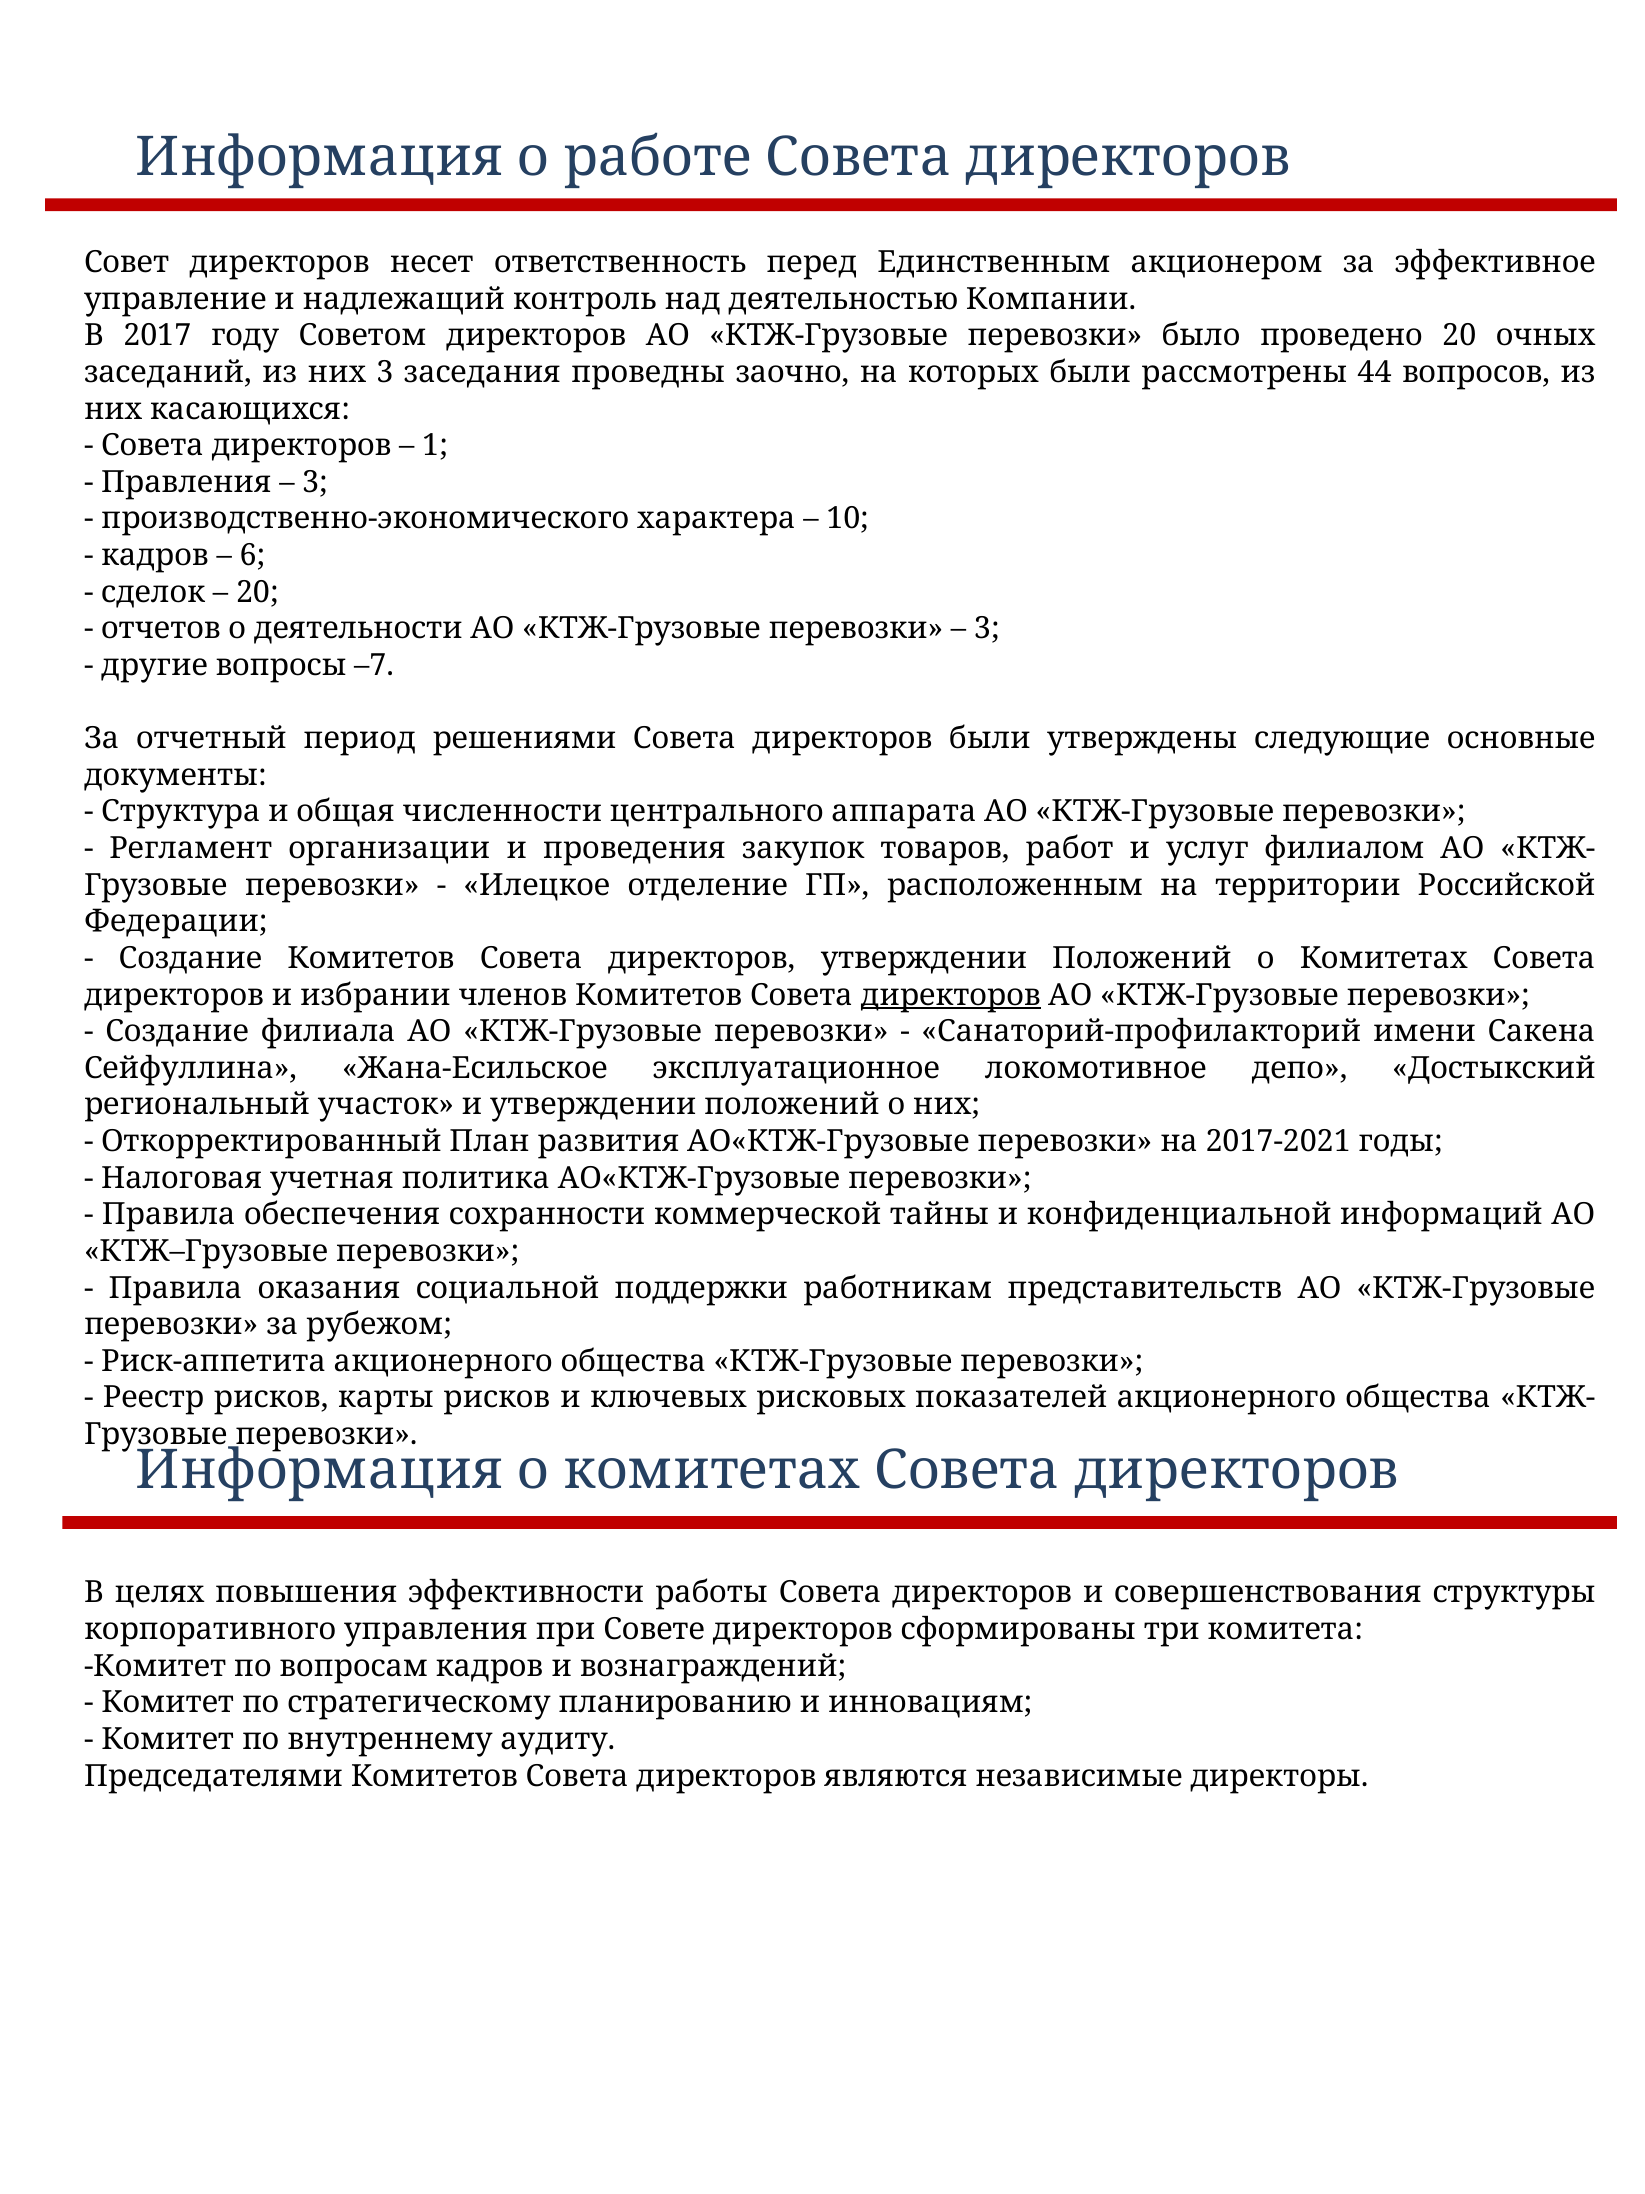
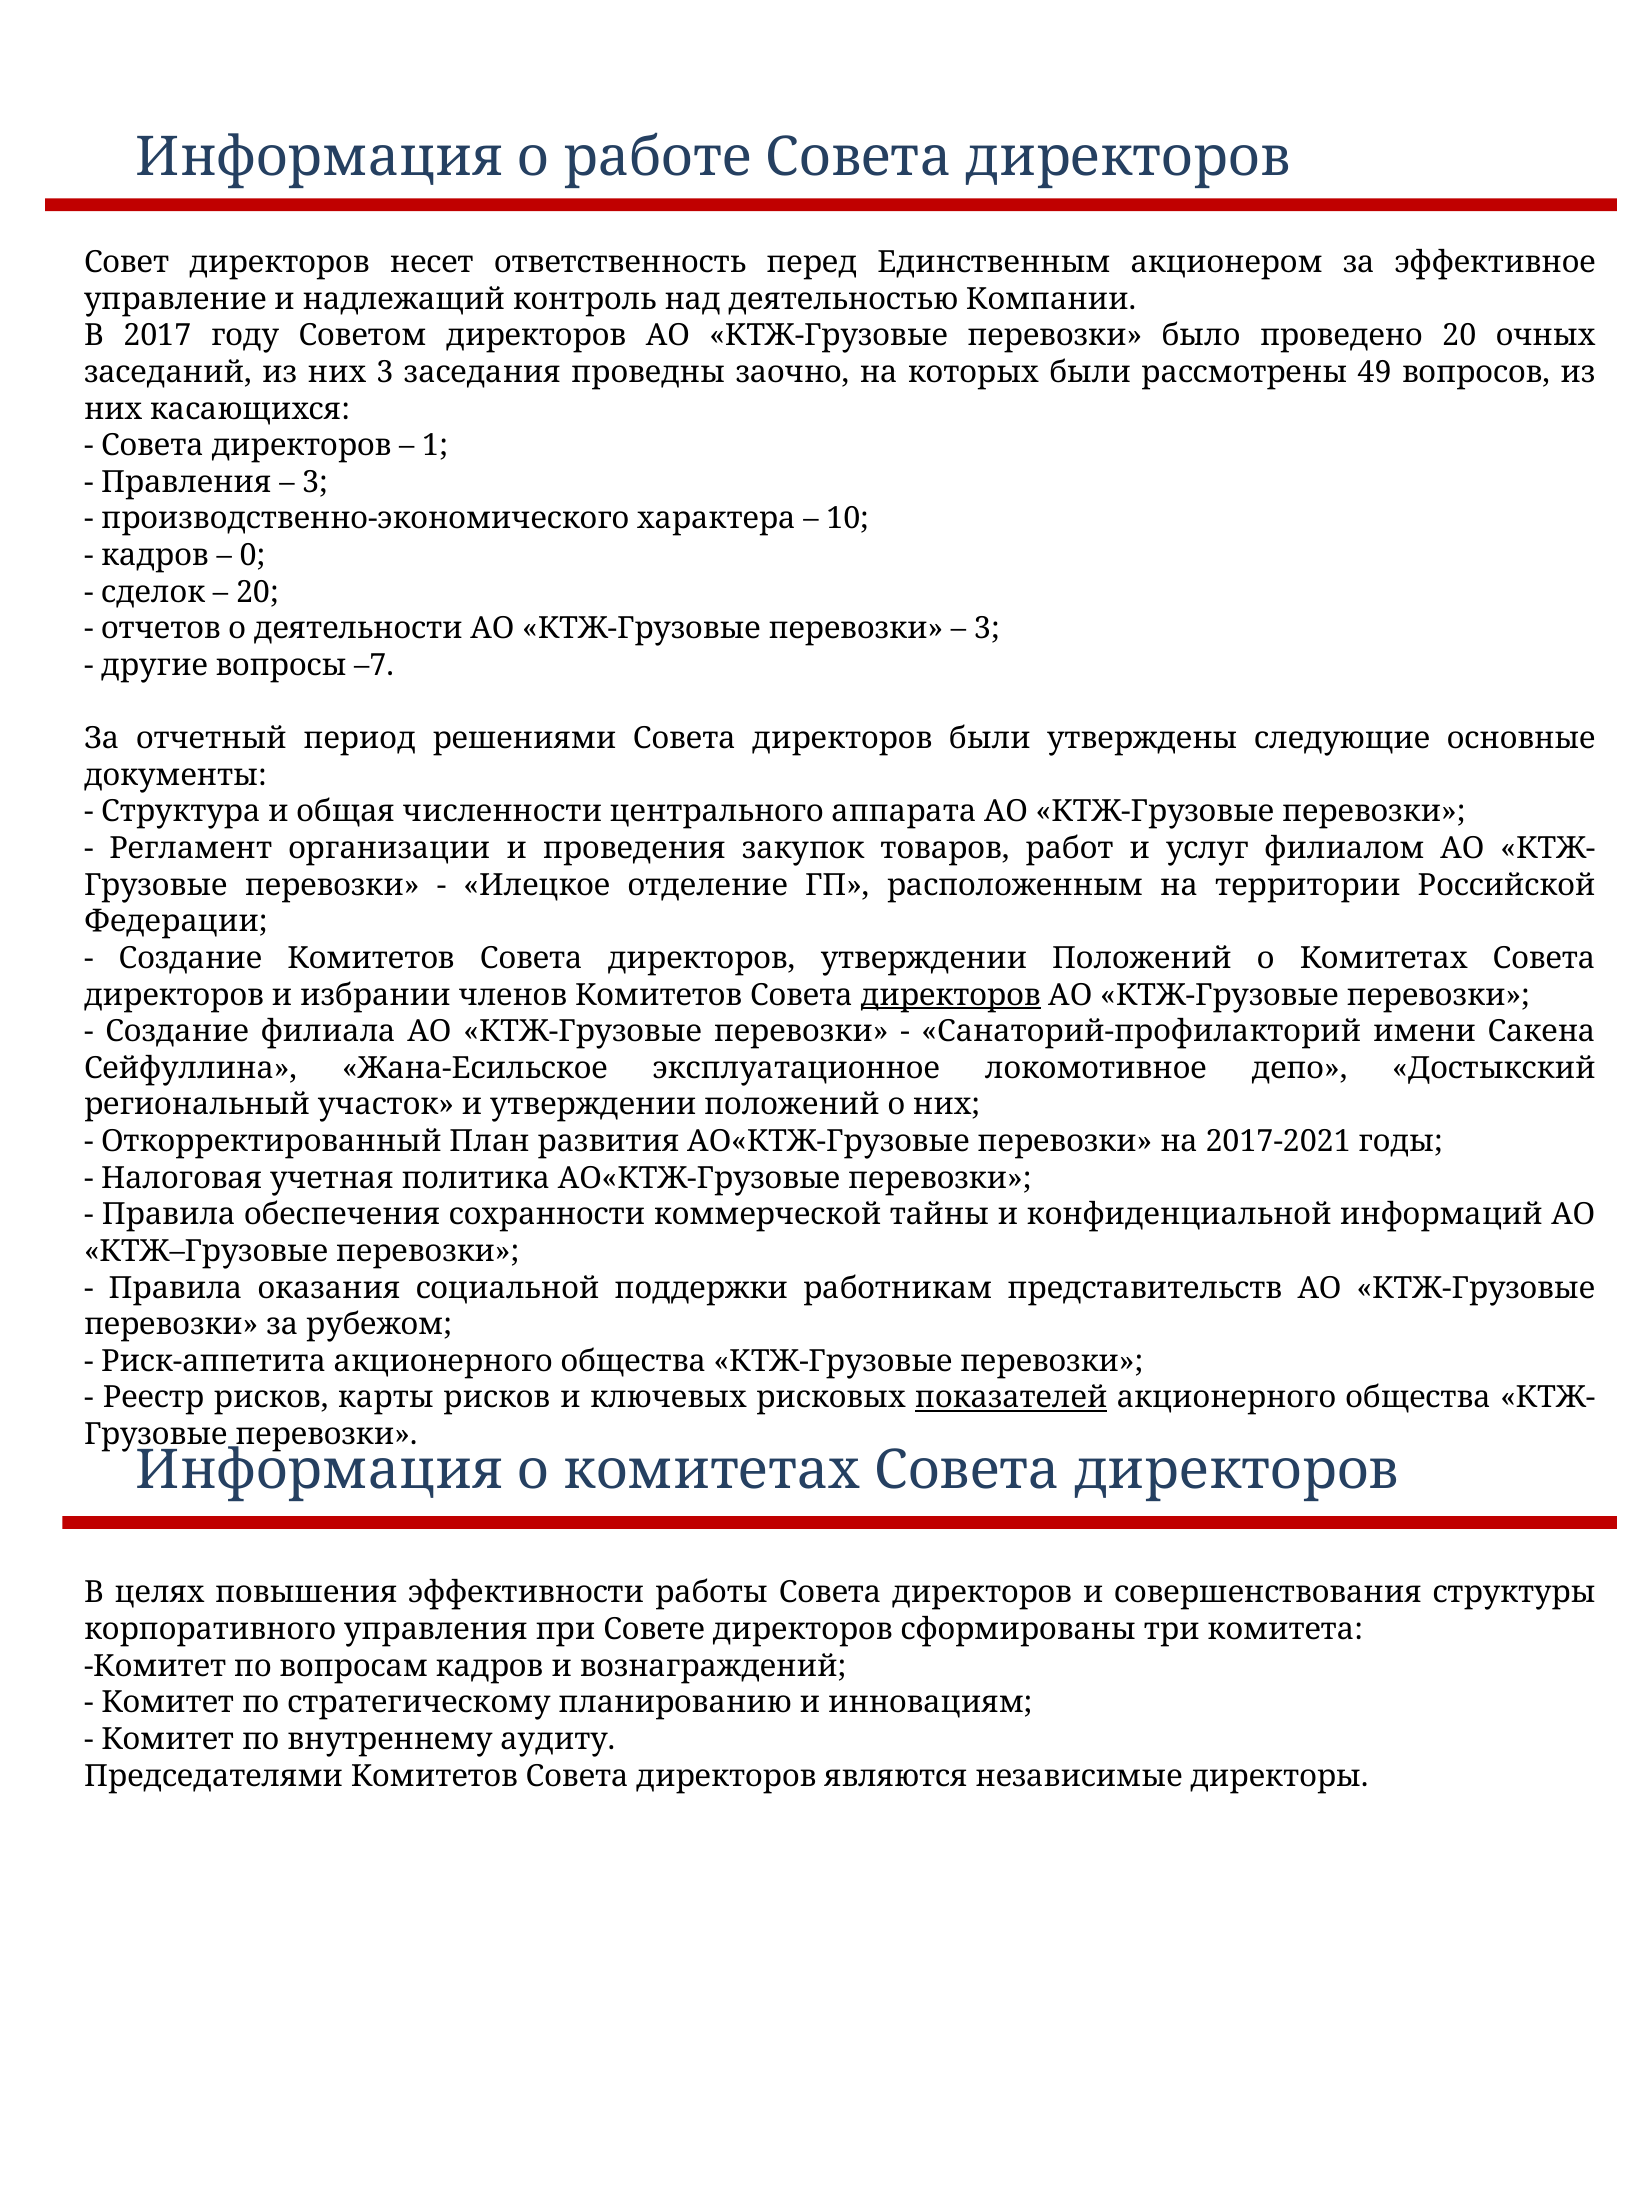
44: 44 -> 49
6: 6 -> 0
показателей underline: none -> present
